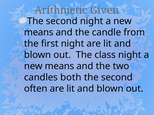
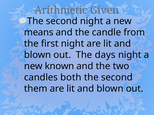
class: class -> days
means at (60, 66): means -> known
often: often -> them
